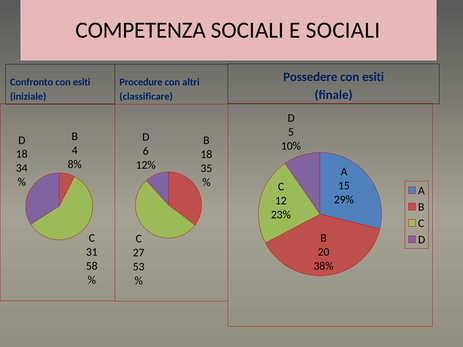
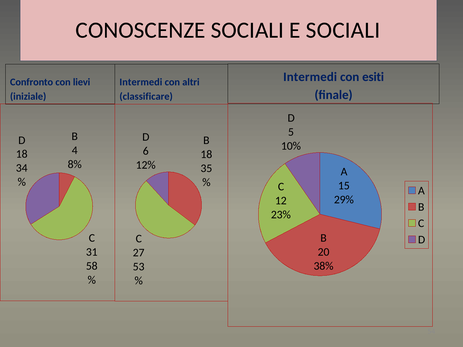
COMPETENZA: COMPETENZA -> CONOSCENZE
Possedere at (310, 77): Possedere -> Intermedi
Confronto con esiti: esiti -> lievi
Procedure at (141, 82): Procedure -> Intermedi
